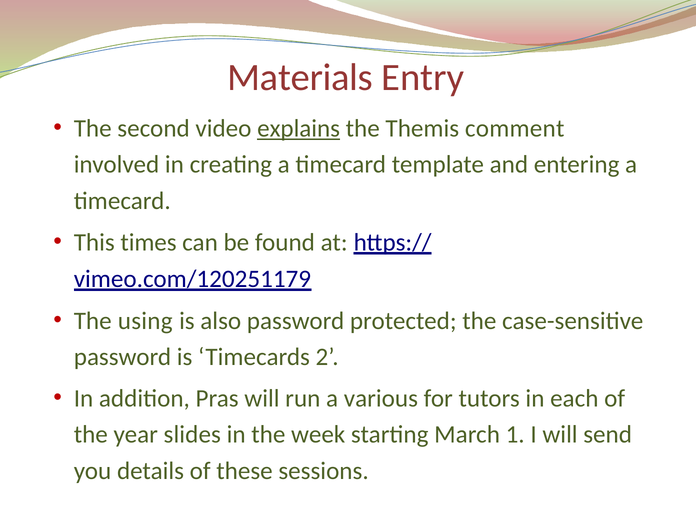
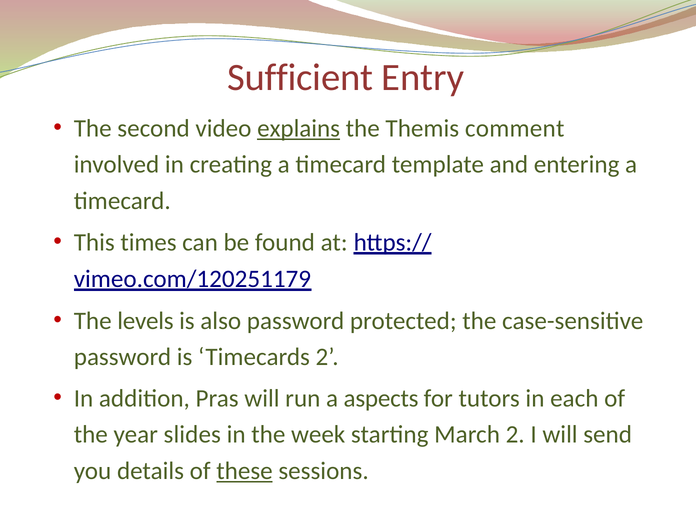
Materials: Materials -> Sufficient
using: using -> levels
various: various -> aspects
March 1: 1 -> 2
these underline: none -> present
